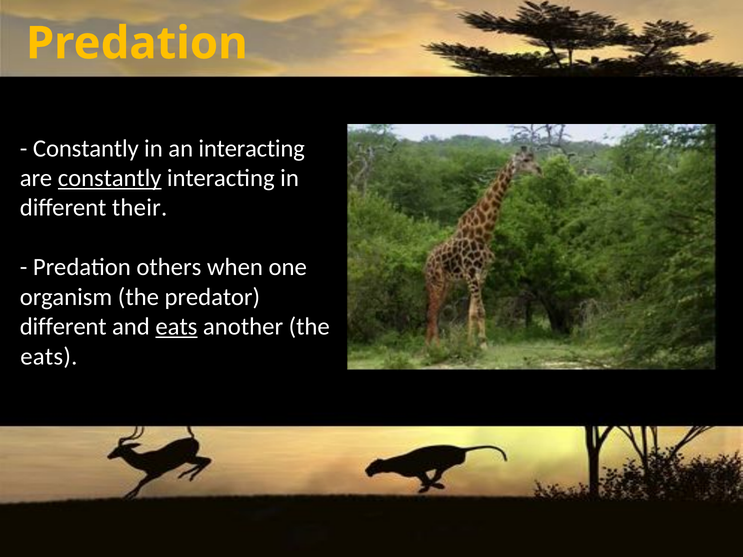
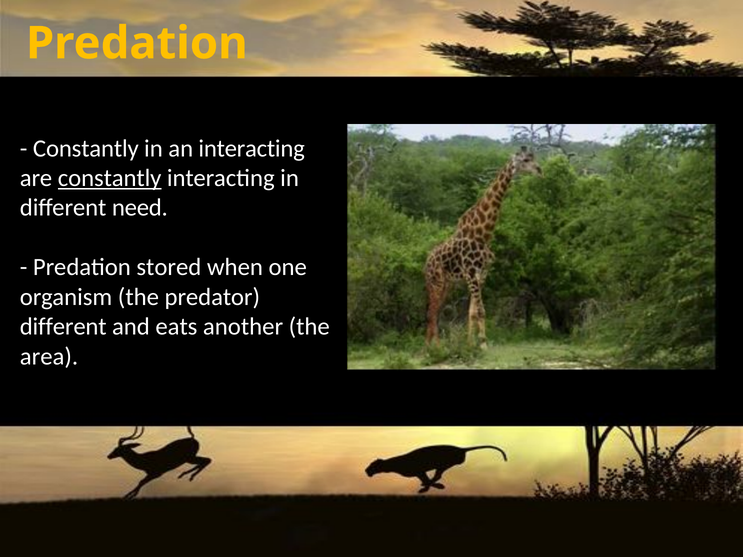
their: their -> need
others: others -> stored
eats at (176, 327) underline: present -> none
eats at (49, 357): eats -> area
